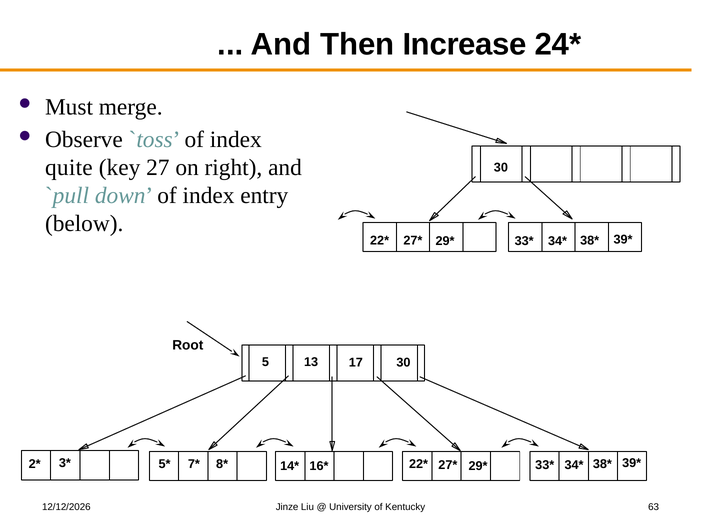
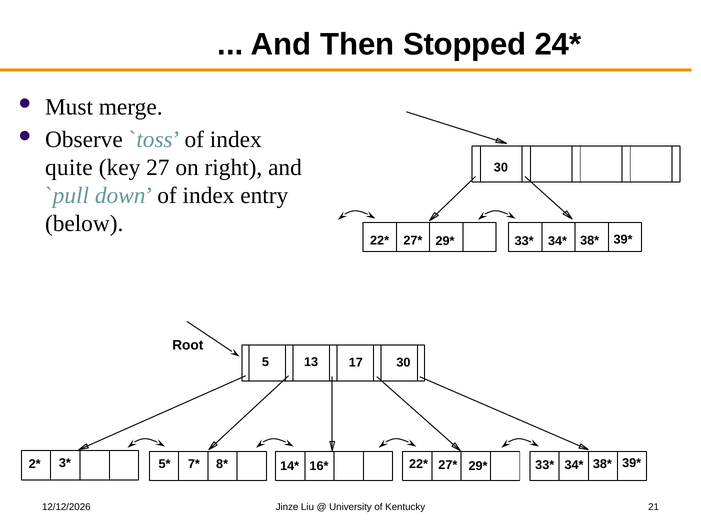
Increase: Increase -> Stopped
63: 63 -> 21
